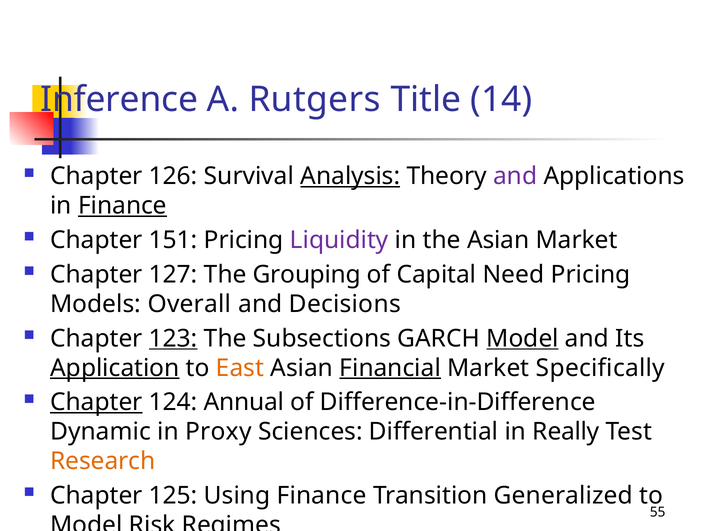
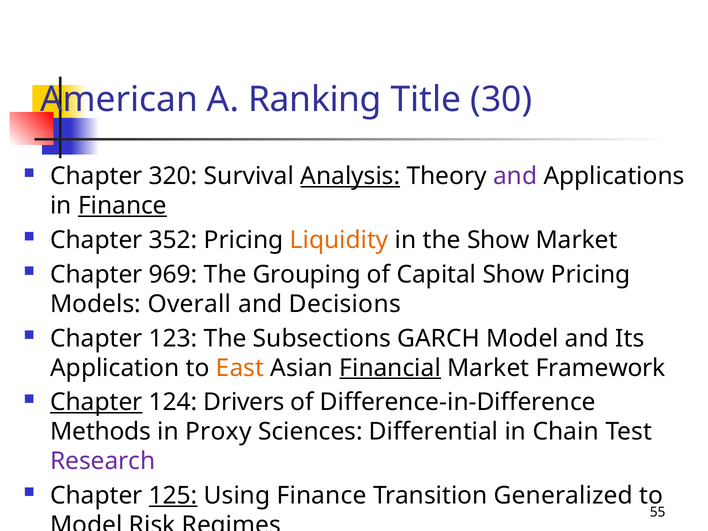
Inference: Inference -> American
Rutgers: Rutgers -> Ranking
14: 14 -> 30
126: 126 -> 320
151: 151 -> 352
Liquidity colour: purple -> orange
the Asian: Asian -> Show
127: 127 -> 969
Capital Need: Need -> Show
123 underline: present -> none
Model at (523, 338) underline: present -> none
Application underline: present -> none
Specifically: Specifically -> Framework
Annual: Annual -> Drivers
Dynamic: Dynamic -> Methods
Really: Really -> Chain
Research colour: orange -> purple
125 underline: none -> present
